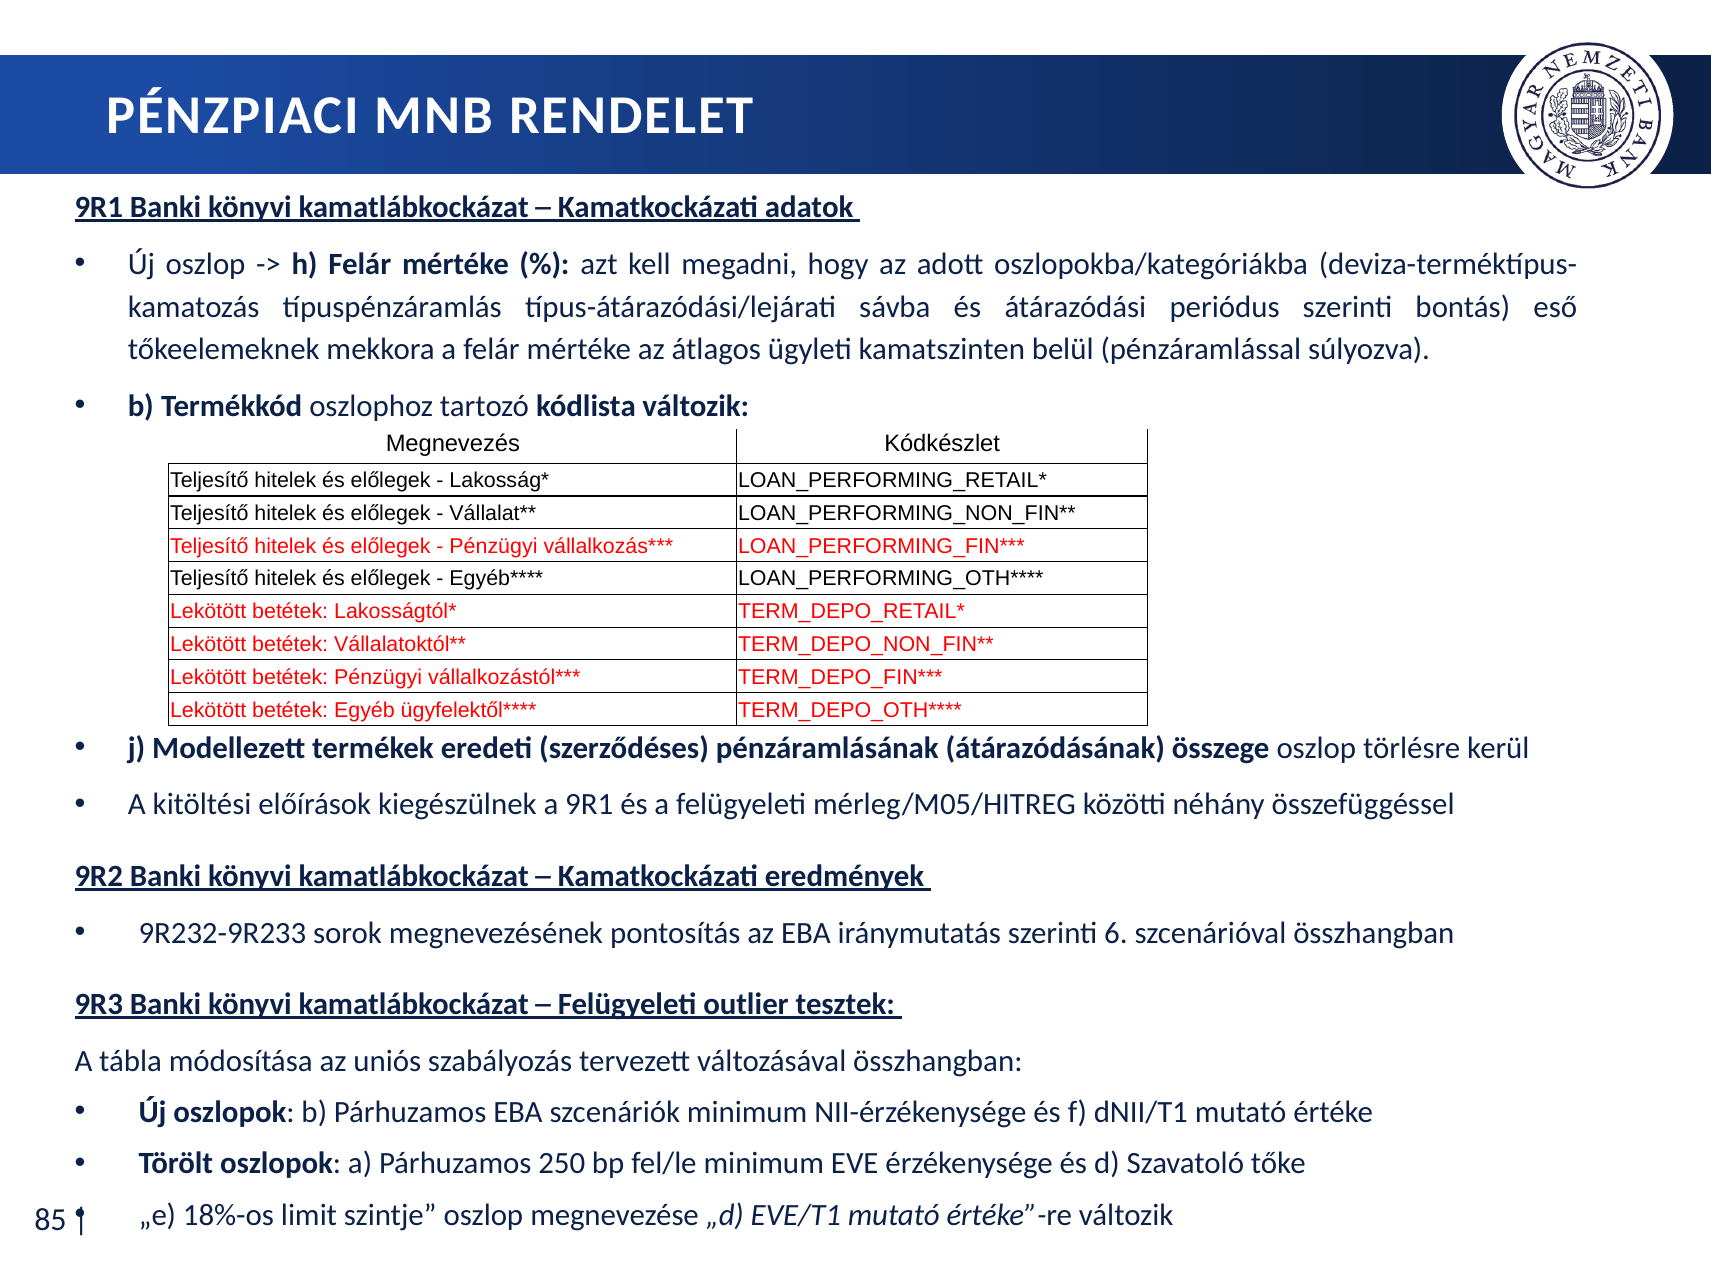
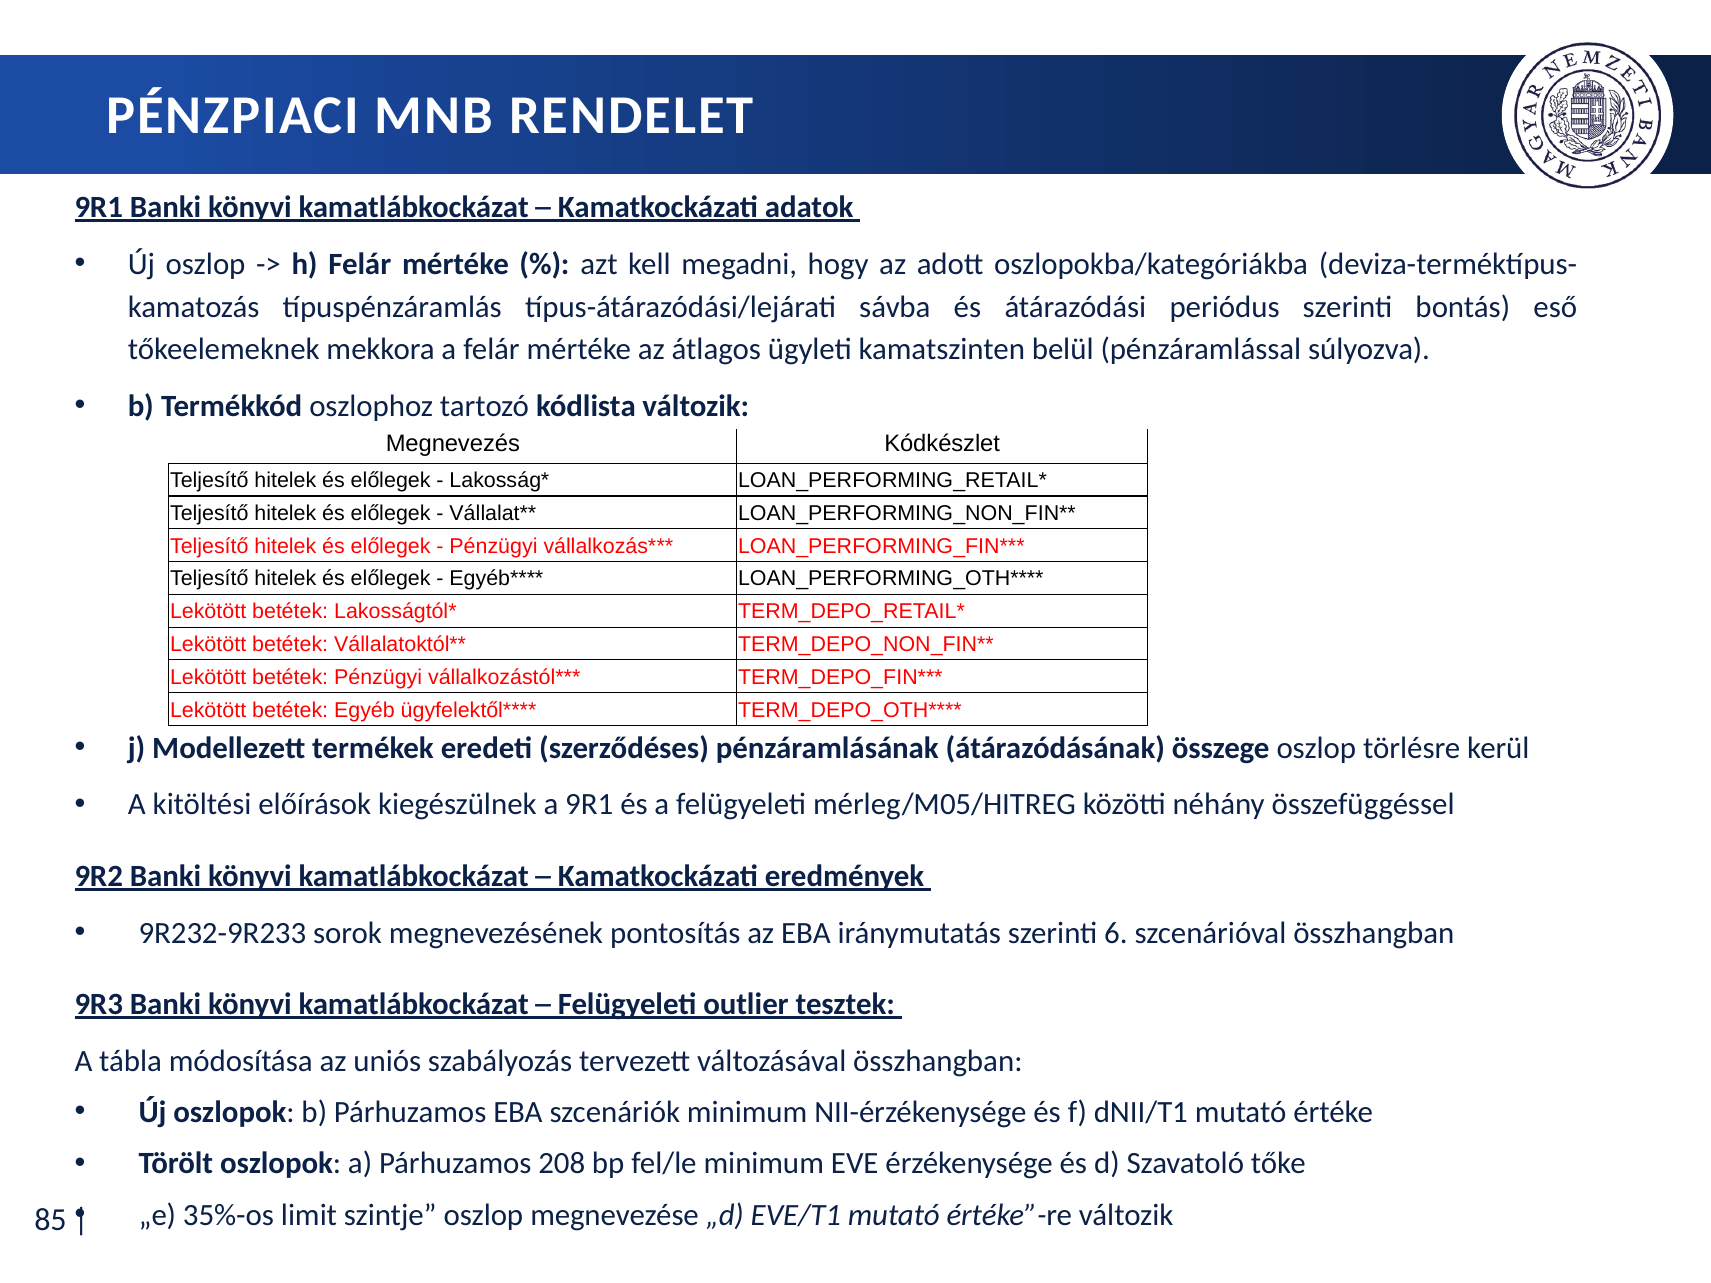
250: 250 -> 208
18%-os: 18%-os -> 35%-os
